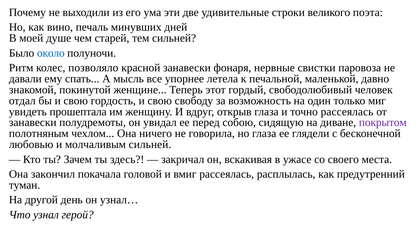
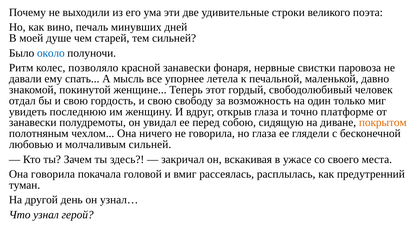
прошептала: прошептала -> последнюю
точно рассеялась: рассеялась -> платформе
покрытом colour: purple -> orange
Она закончил: закончил -> говорила
